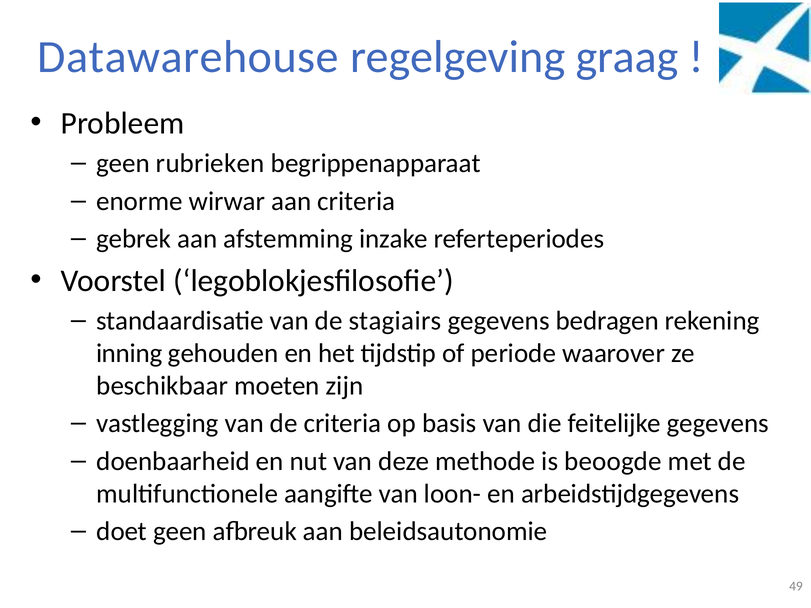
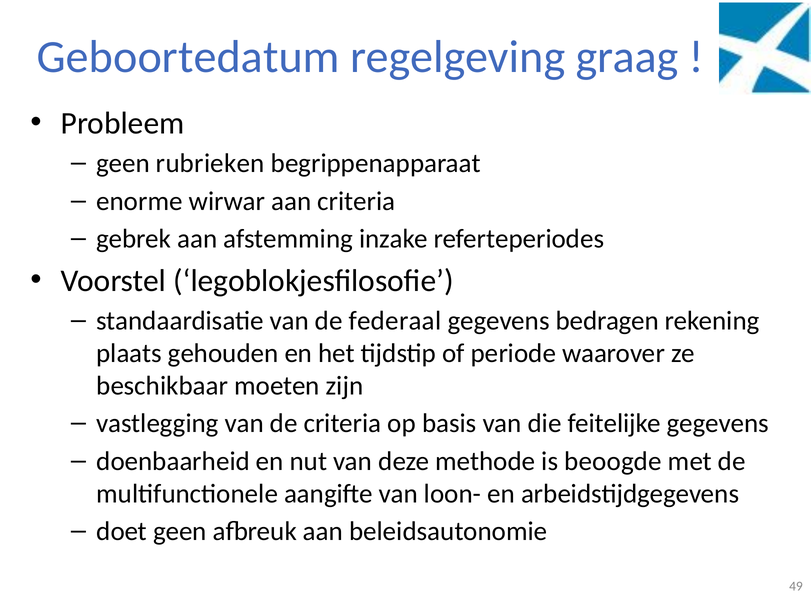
Datawarehouse: Datawarehouse -> Geboortedatum
stagiairs: stagiairs -> federaal
inning: inning -> plaats
